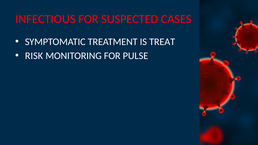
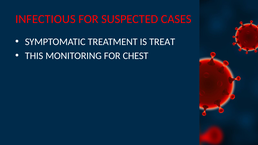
RISK: RISK -> THIS
PULSE: PULSE -> CHEST
